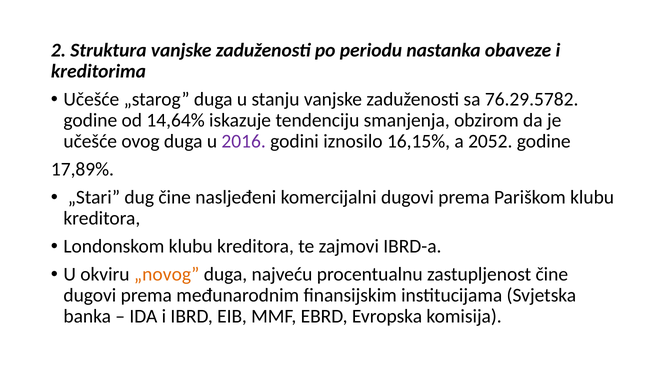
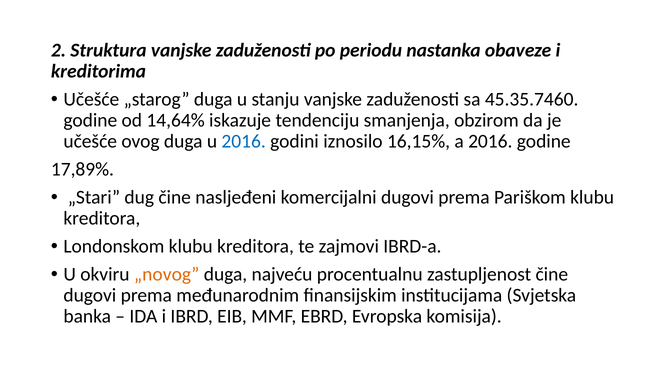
76.29.5782: 76.29.5782 -> 45.35.7460
2016 at (244, 141) colour: purple -> blue
a 2052: 2052 -> 2016
